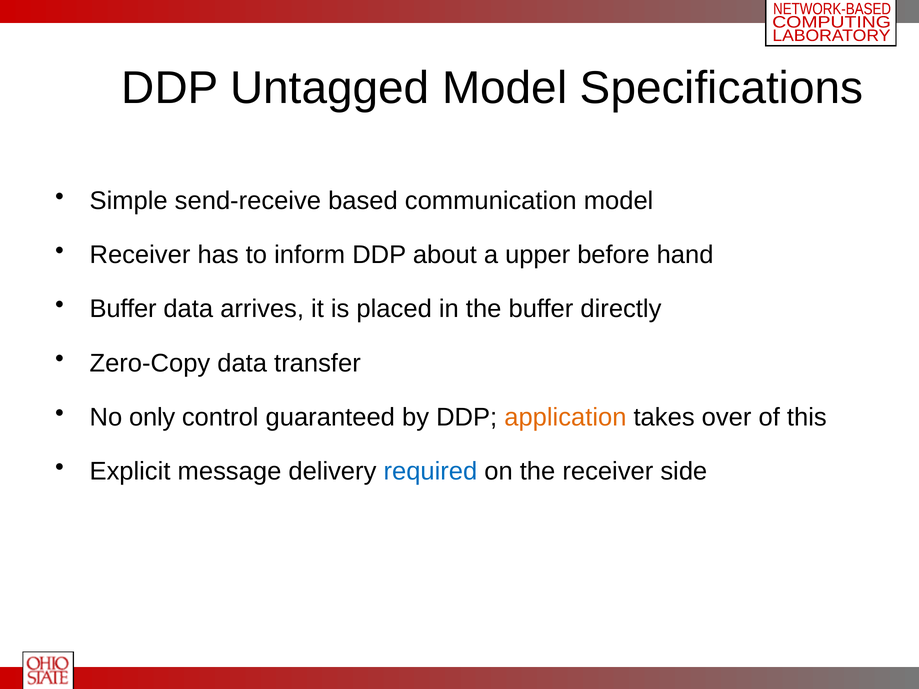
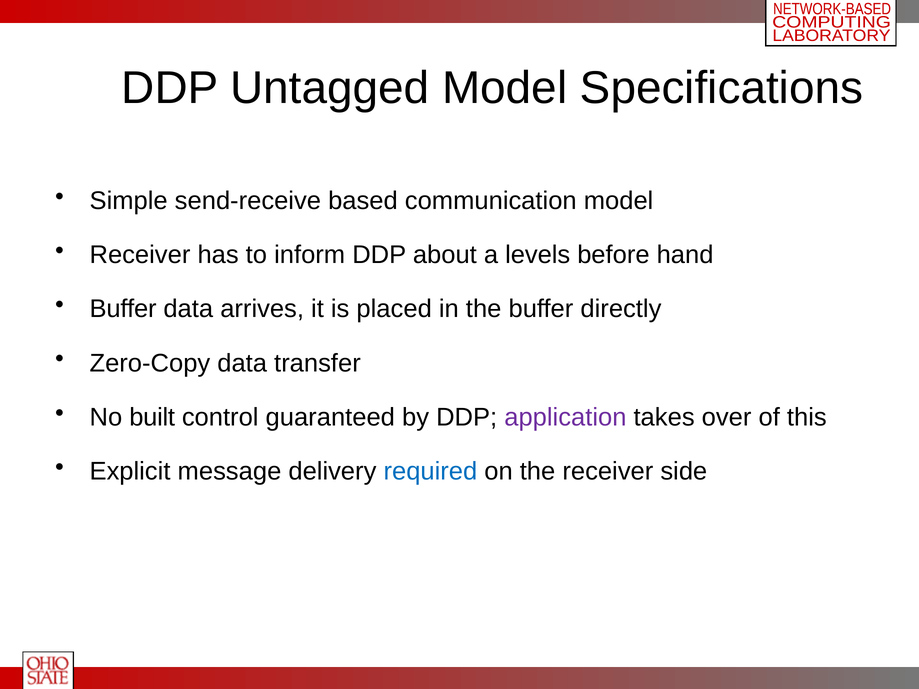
upper: upper -> levels
only: only -> built
application colour: orange -> purple
